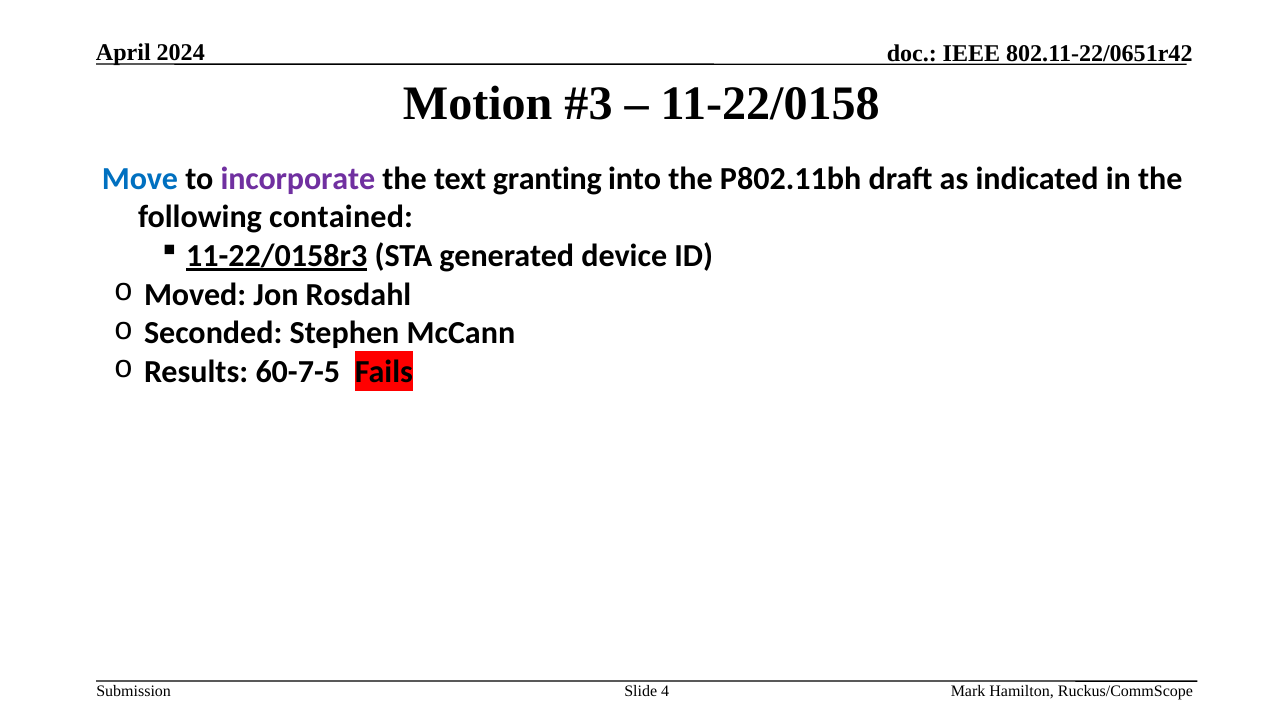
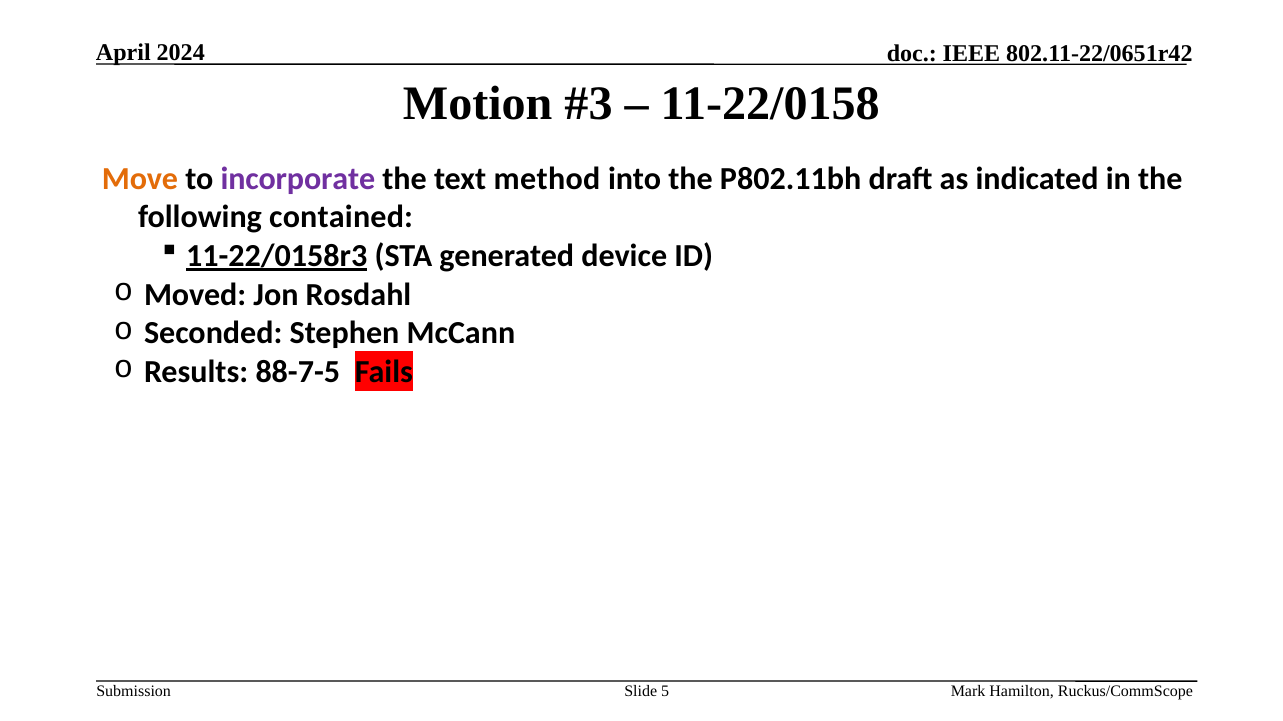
Move colour: blue -> orange
granting: granting -> method
60-7-5: 60-7-5 -> 88-7-5
4: 4 -> 5
